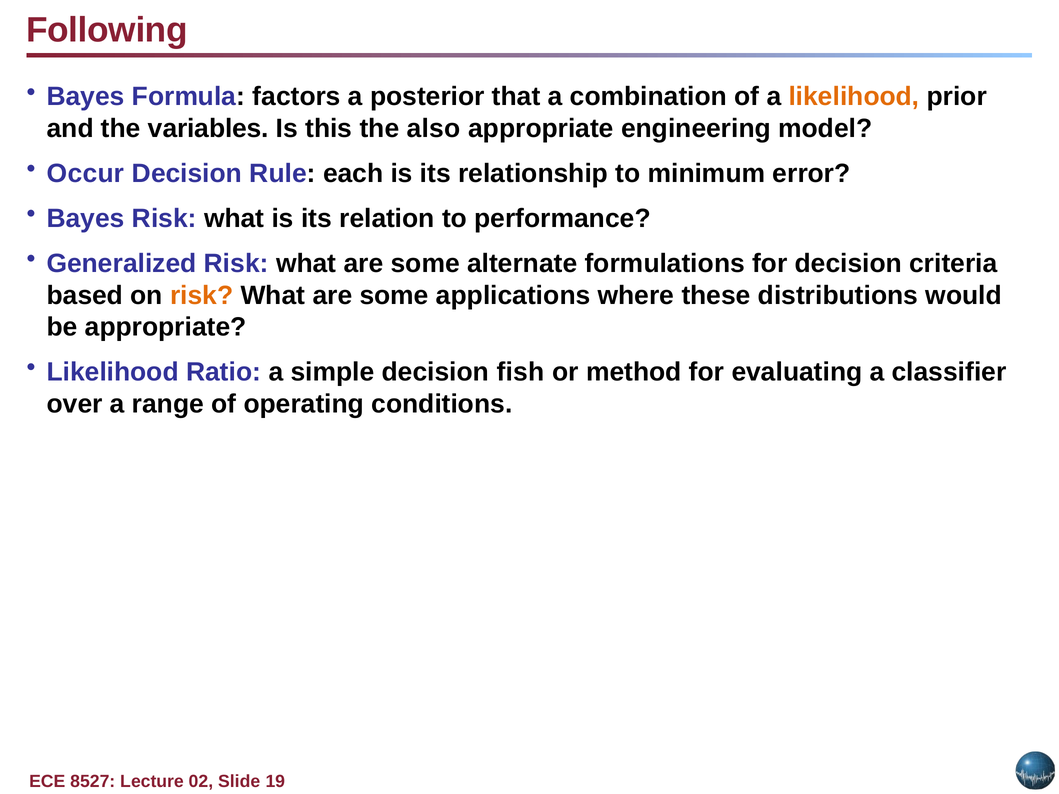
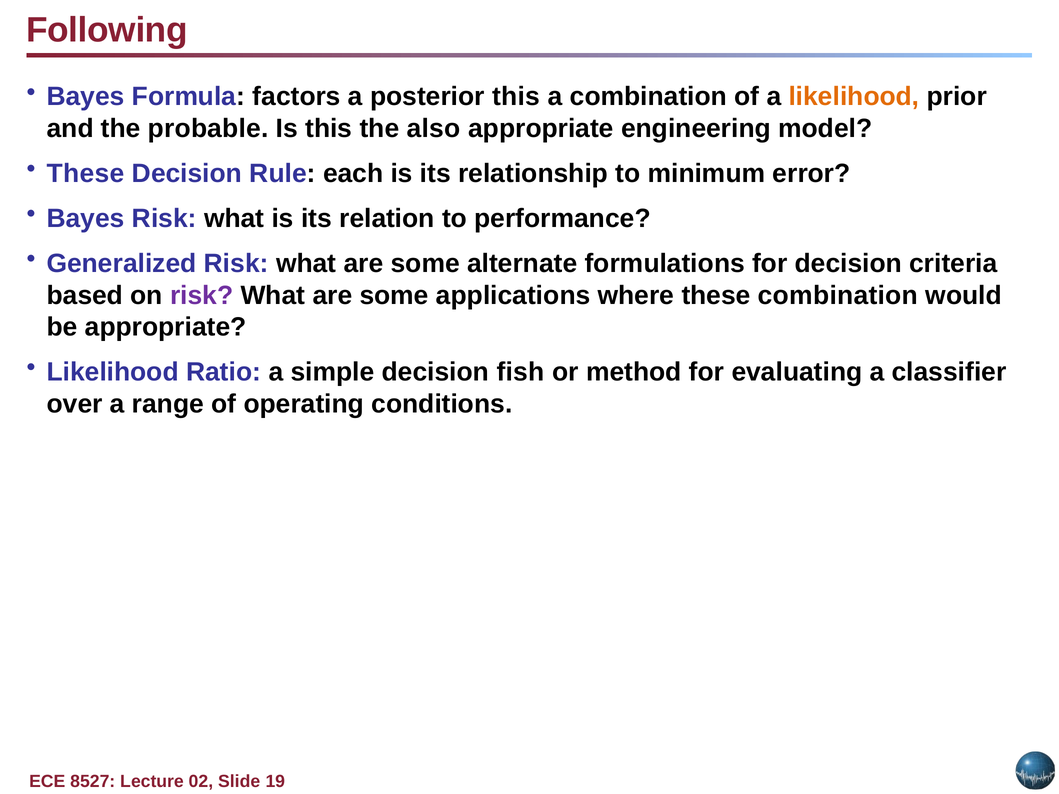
posterior that: that -> this
variables: variables -> probable
Occur at (85, 174): Occur -> These
risk at (202, 295) colour: orange -> purple
these distributions: distributions -> combination
